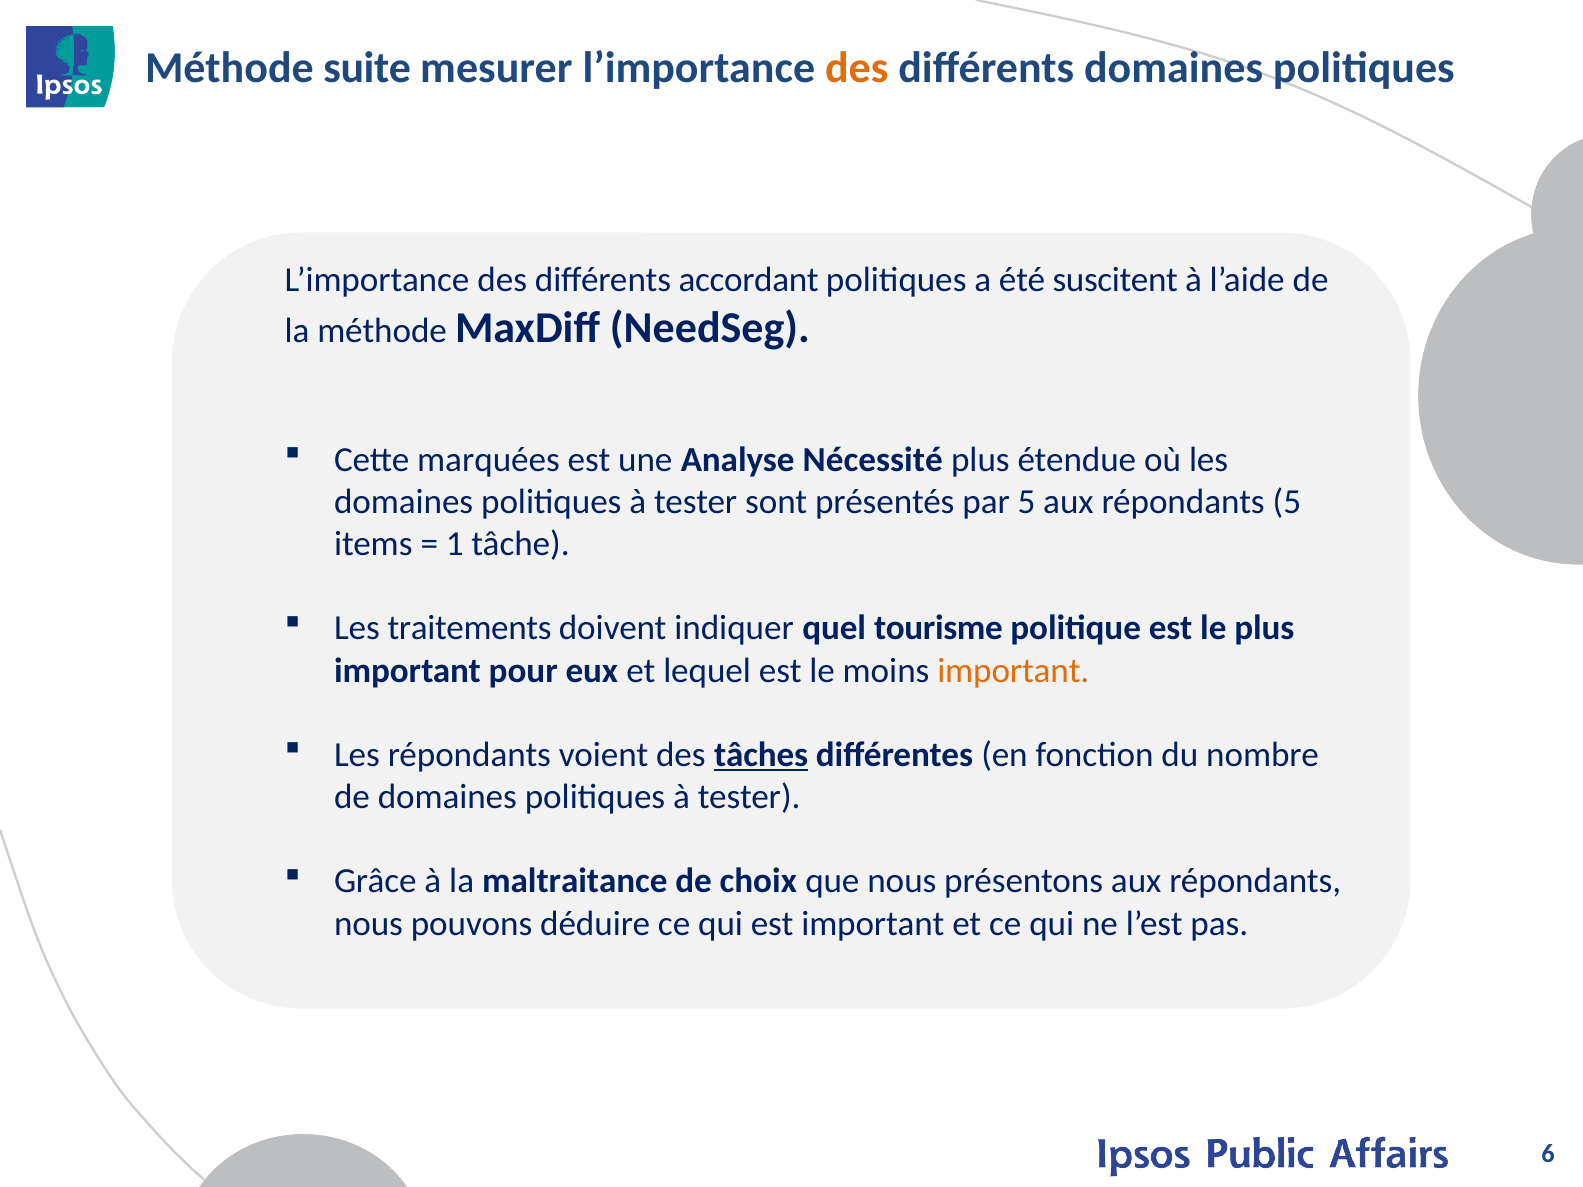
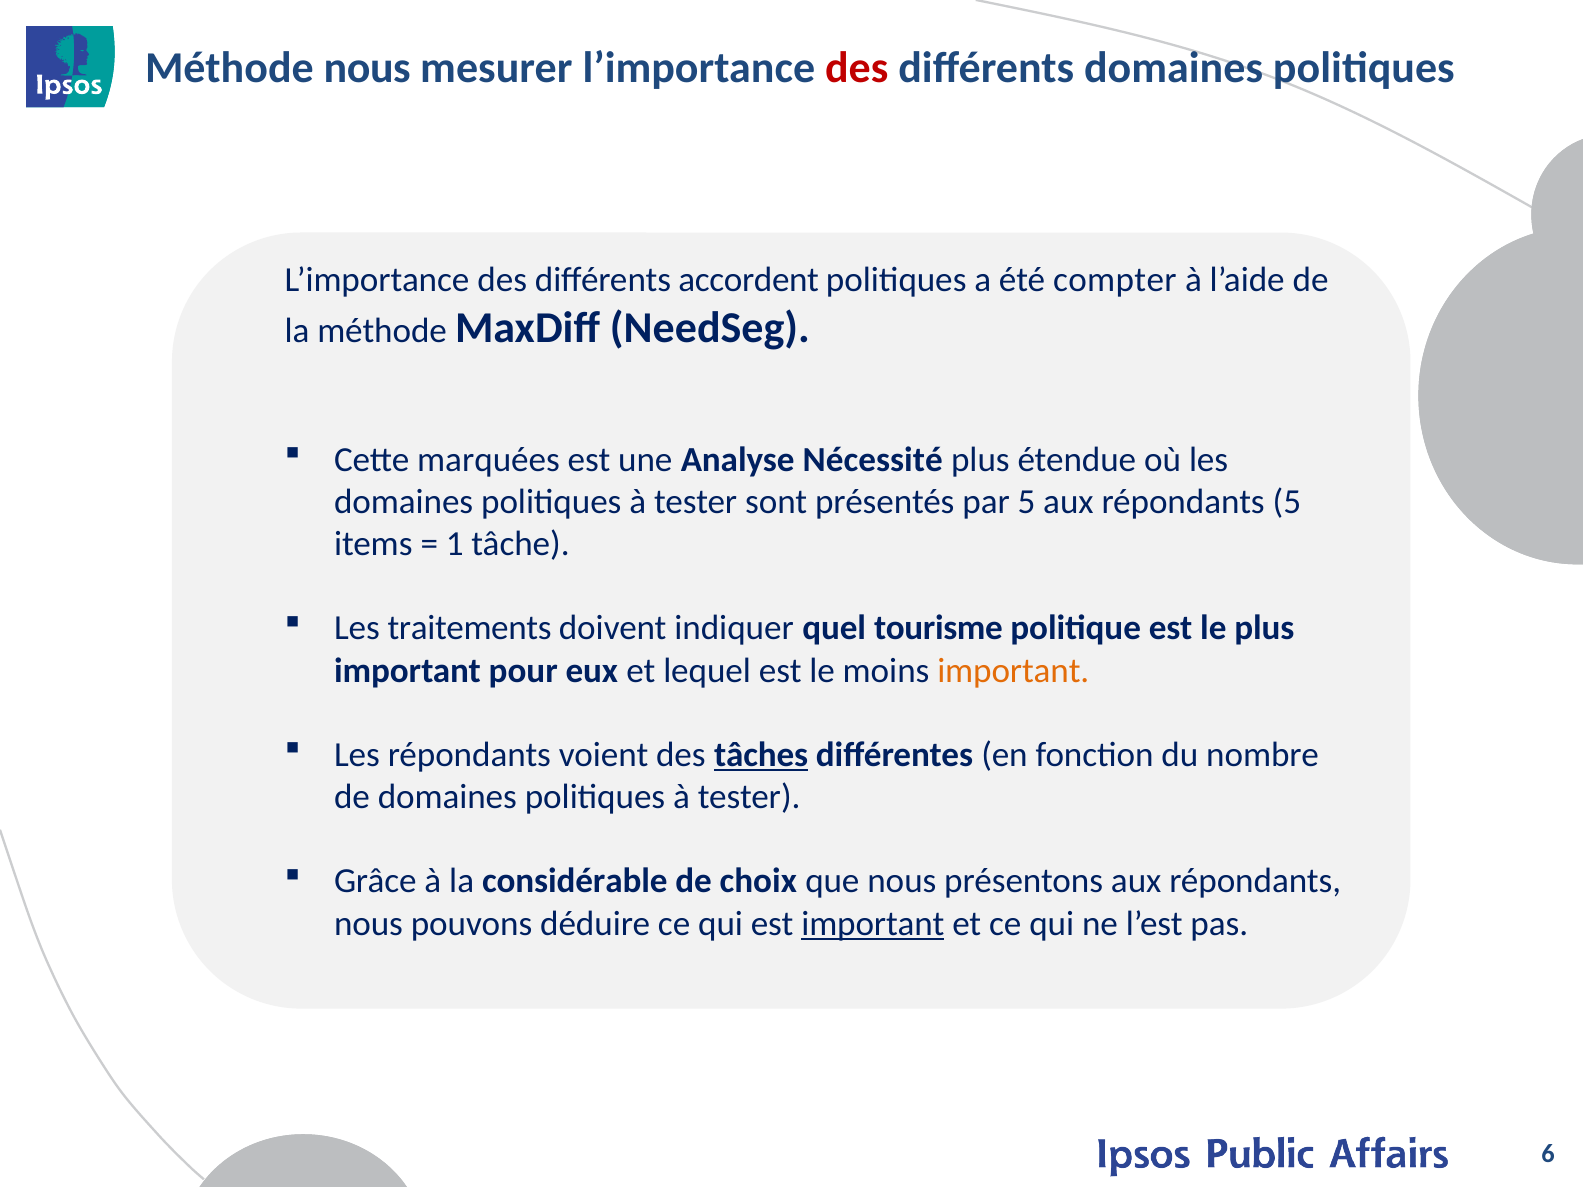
Méthode suite: suite -> nous
des at (857, 68) colour: orange -> red
accordant: accordant -> accordent
suscitent: suscitent -> compter
maltraitance: maltraitance -> considérable
important at (873, 924) underline: none -> present
